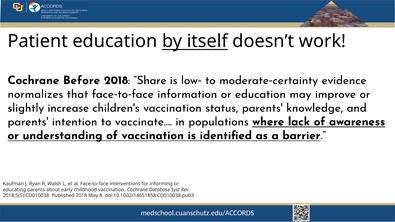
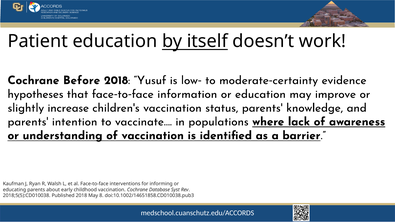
Share: Share -> Yusuf
normalizes: normalizes -> hypotheses
